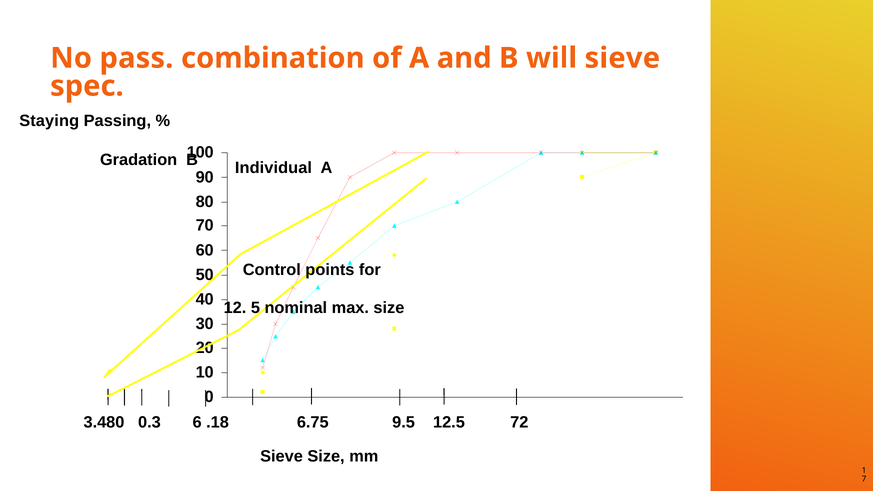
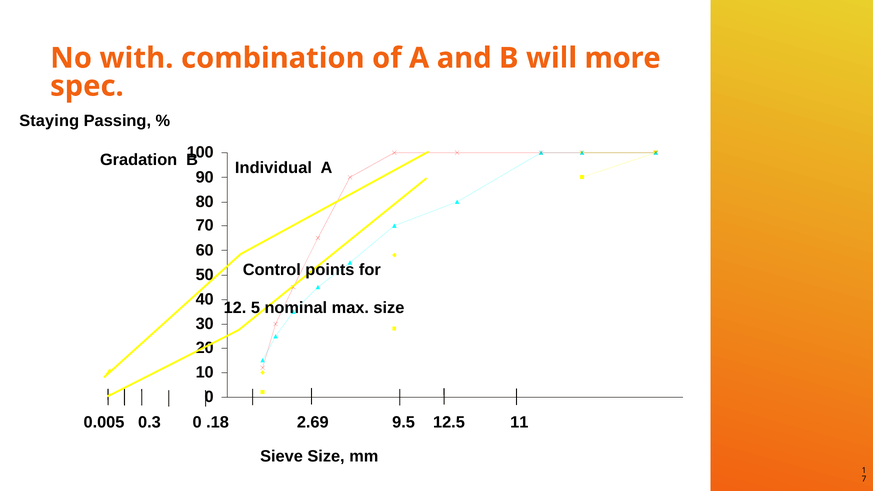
pass: pass -> with
will sieve: sieve -> more
3.480: 3.480 -> 0.005
0.3 6: 6 -> 0
6.75: 6.75 -> 2.69
72: 72 -> 11
